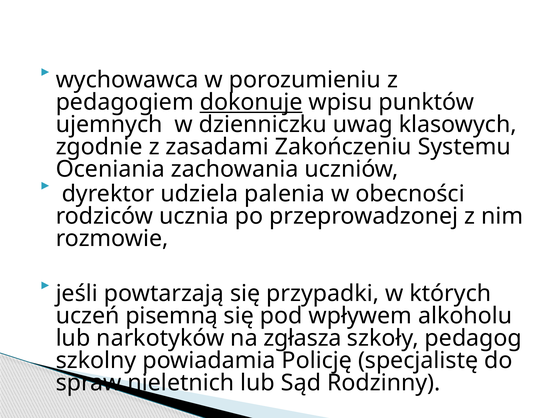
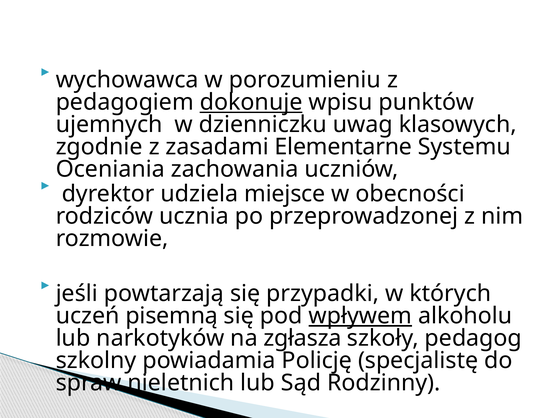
Zakończeniu: Zakończeniu -> Elementarne
palenia: palenia -> miejsce
wpływem underline: none -> present
